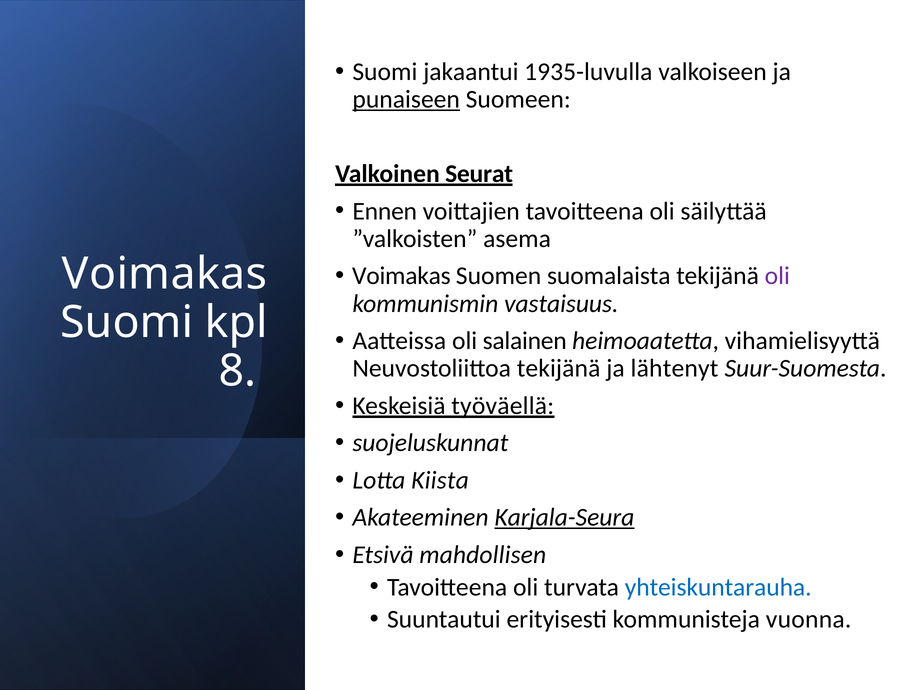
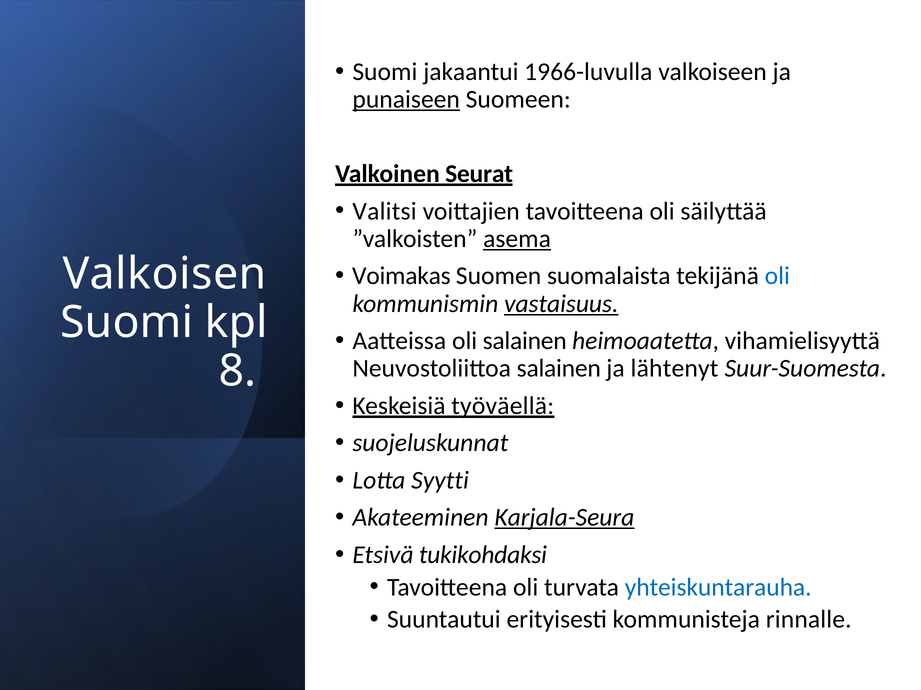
1935-luvulla: 1935-luvulla -> 1966-luvulla
Ennen: Ennen -> Valitsi
asema underline: none -> present
Voimakas at (165, 274): Voimakas -> Valkoisen
oli at (777, 276) colour: purple -> blue
vastaisuus underline: none -> present
Neuvostoliittoa tekijänä: tekijänä -> salainen
Kiista: Kiista -> Syytti
mahdollisen: mahdollisen -> tukikohdaksi
vuonna: vuonna -> rinnalle
